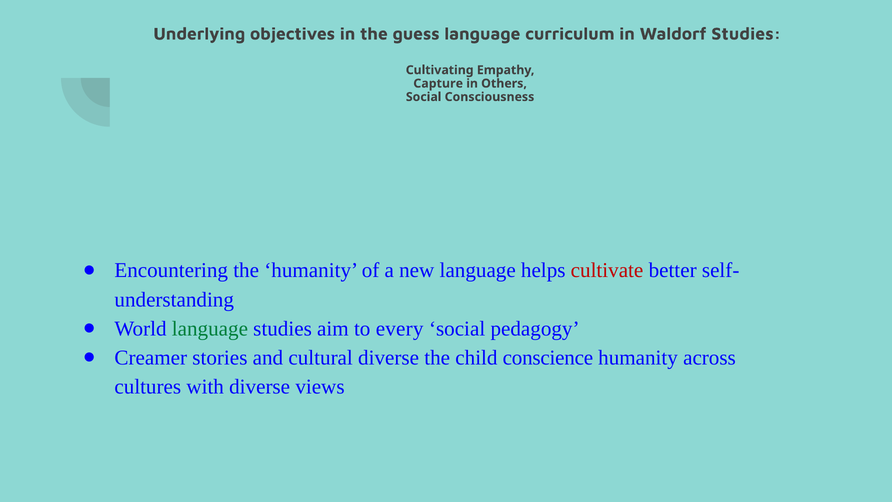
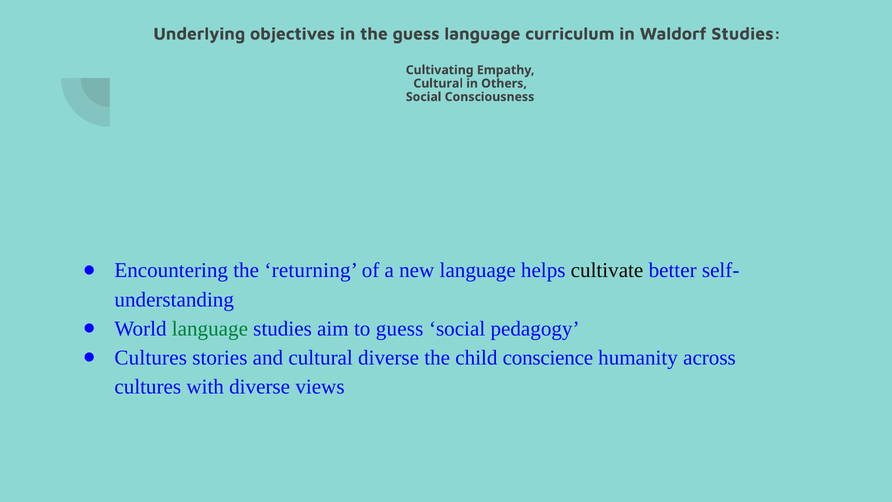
Capture at (438, 83): Capture -> Cultural
the humanity: humanity -> returning
cultivate colour: red -> black
to every: every -> guess
Creamer at (151, 358): Creamer -> Cultures
